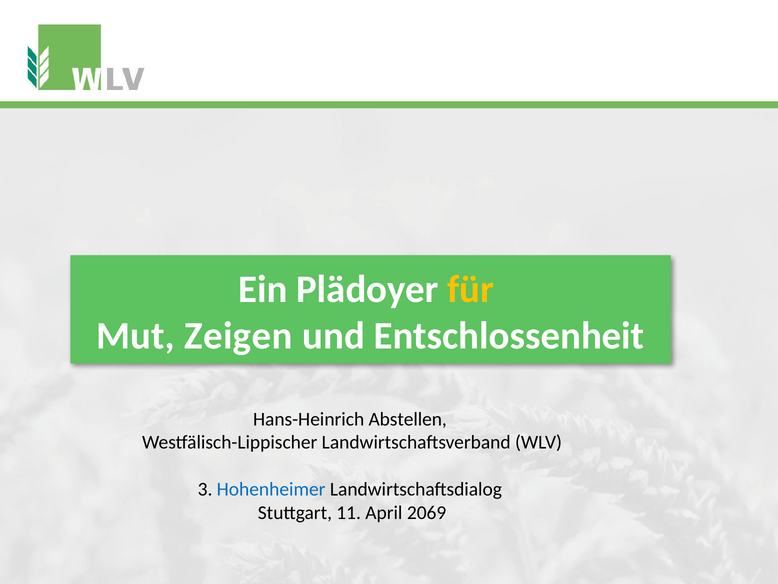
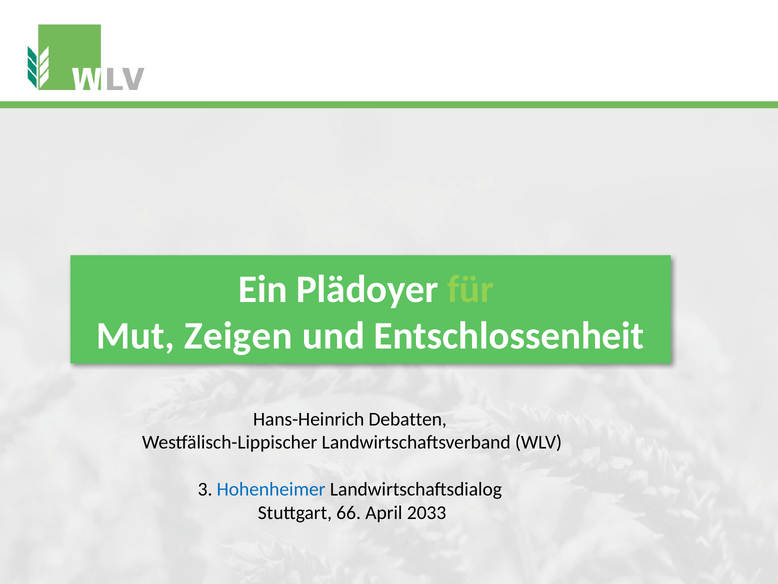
für colour: yellow -> light green
Abstellen: Abstellen -> Debatten
11: 11 -> 66
2069: 2069 -> 2033
